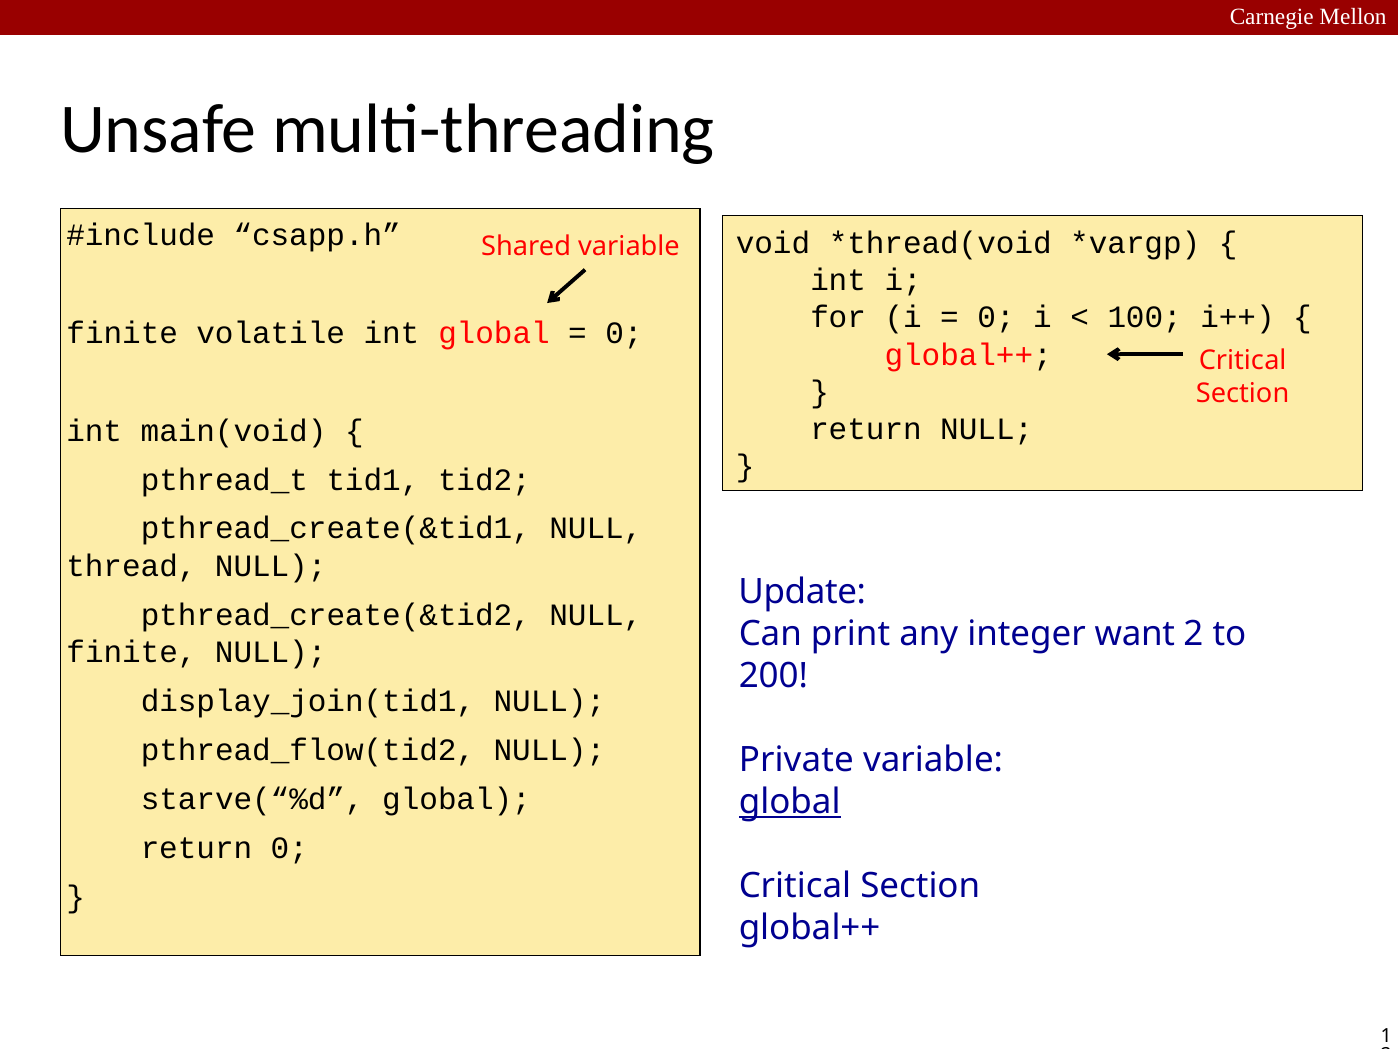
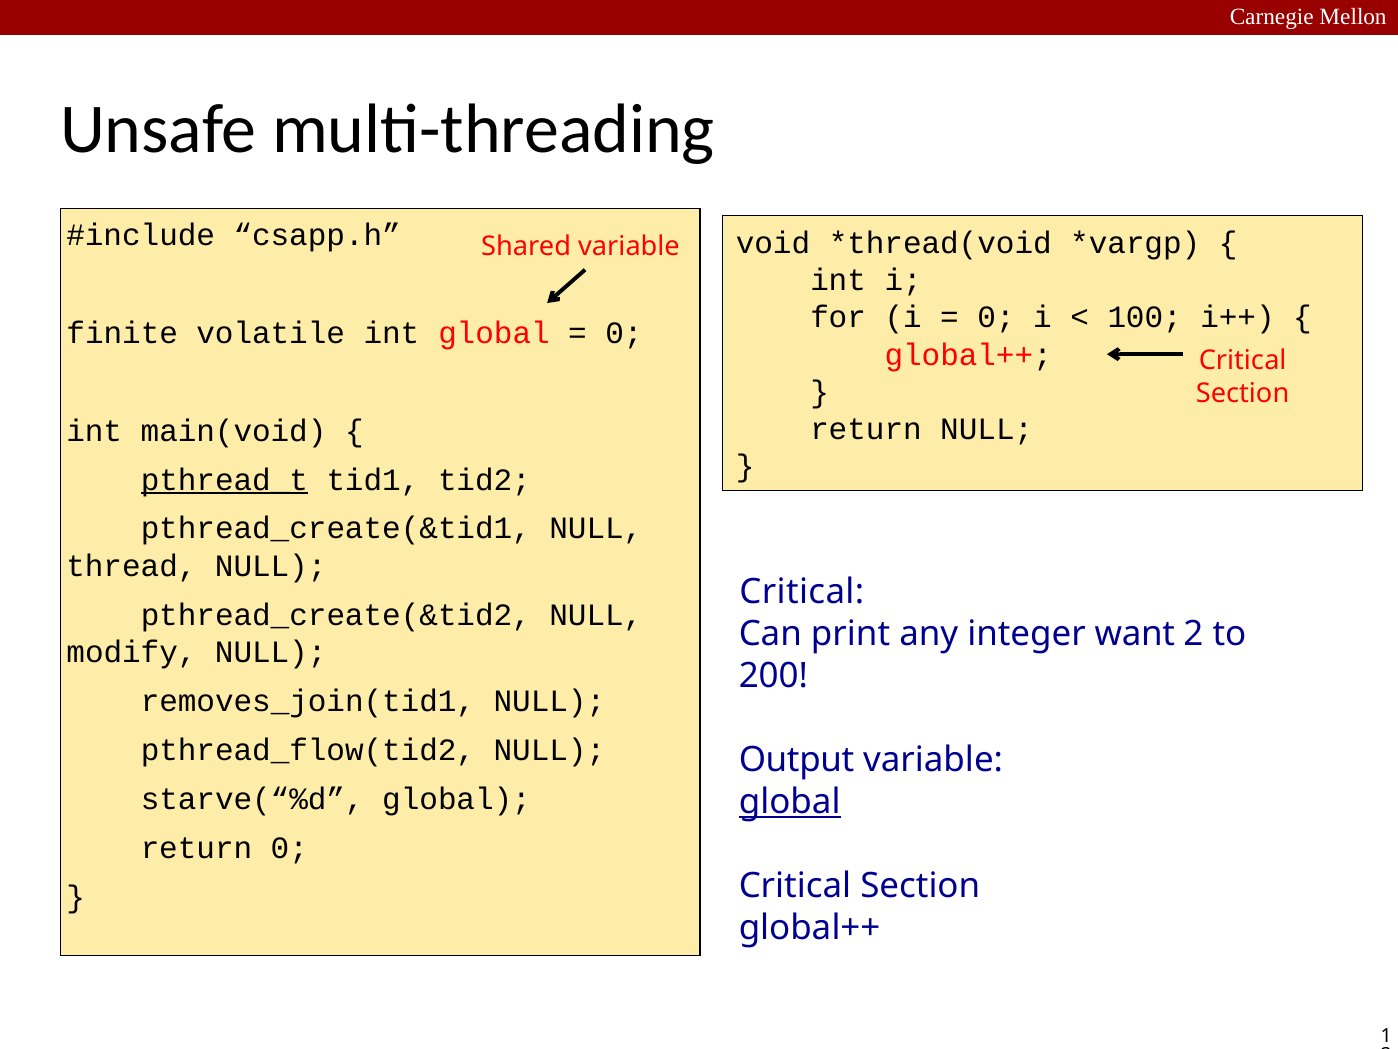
pthread_t underline: none -> present
Update at (802, 592): Update -> Critical
finite at (131, 652): finite -> modify
display_join(tid1: display_join(tid1 -> removes_join(tid1
Private: Private -> Output
